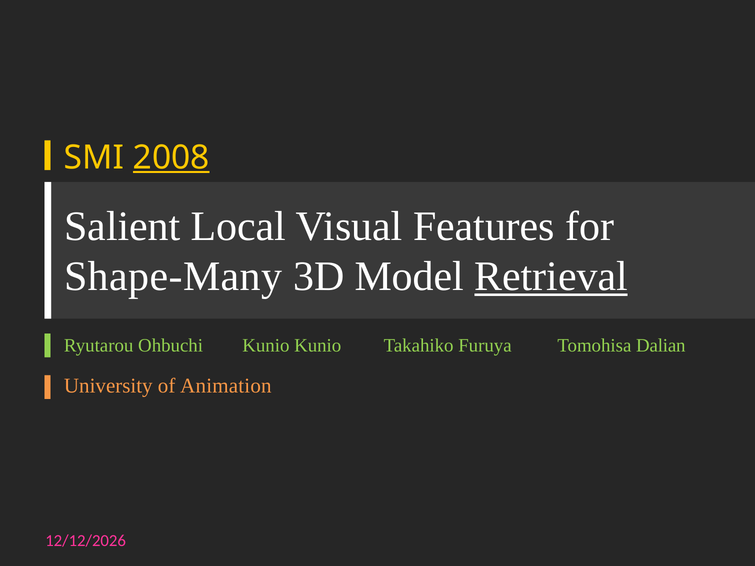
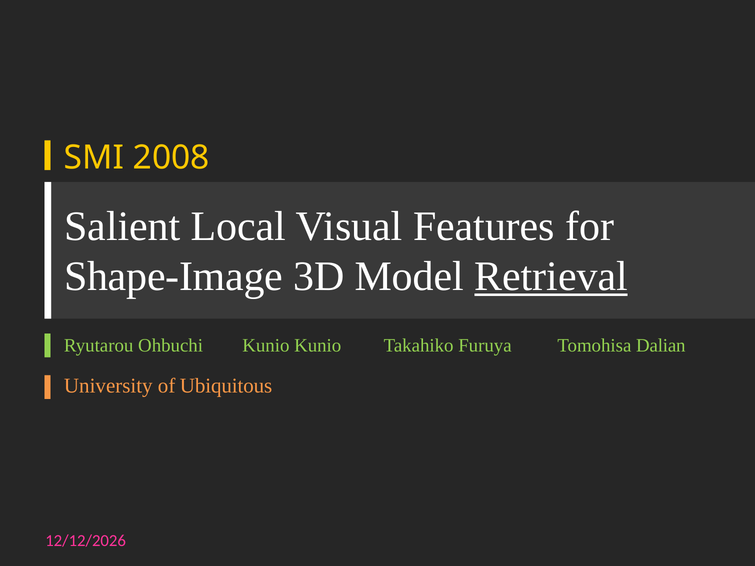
2008 underline: present -> none
Shape-Many: Shape-Many -> Shape-Image
Animation: Animation -> Ubiquitous
